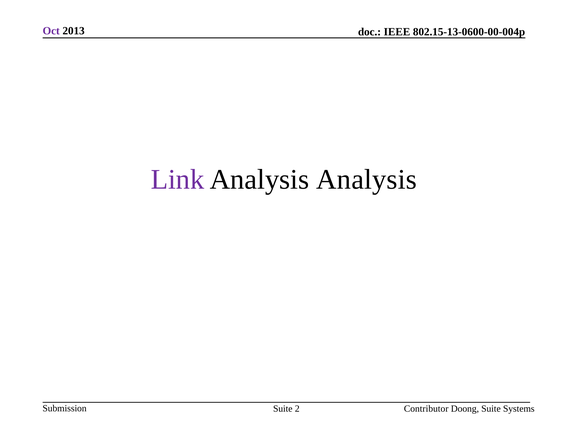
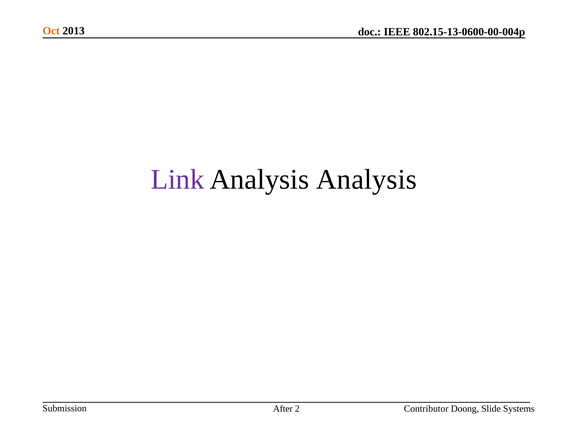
Oct colour: purple -> orange
Suite at (283, 409): Suite -> After
Doong Suite: Suite -> Slide
